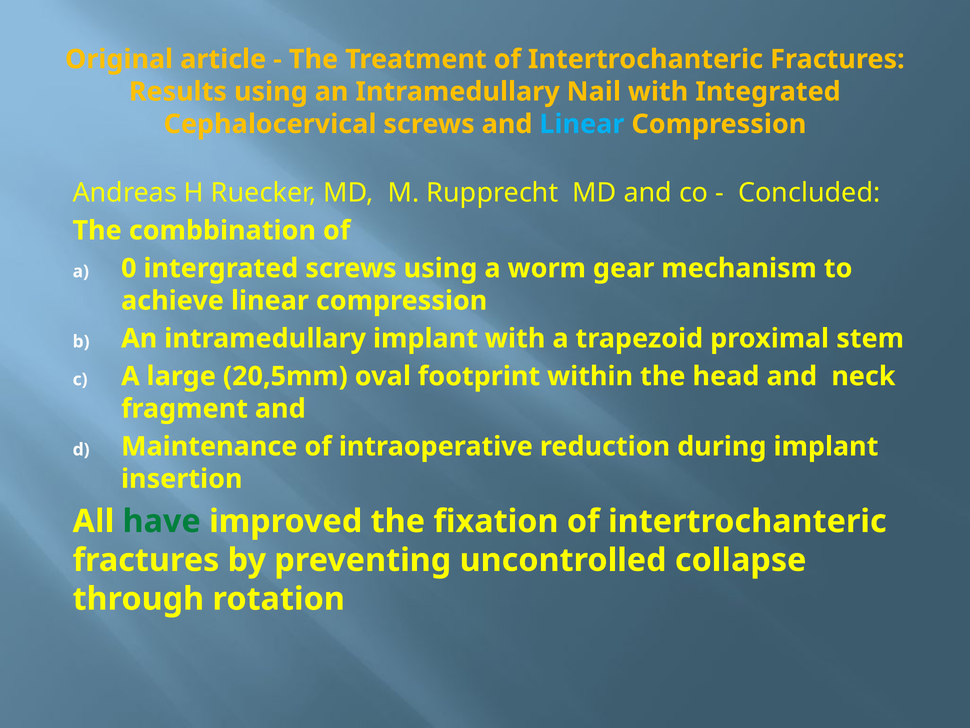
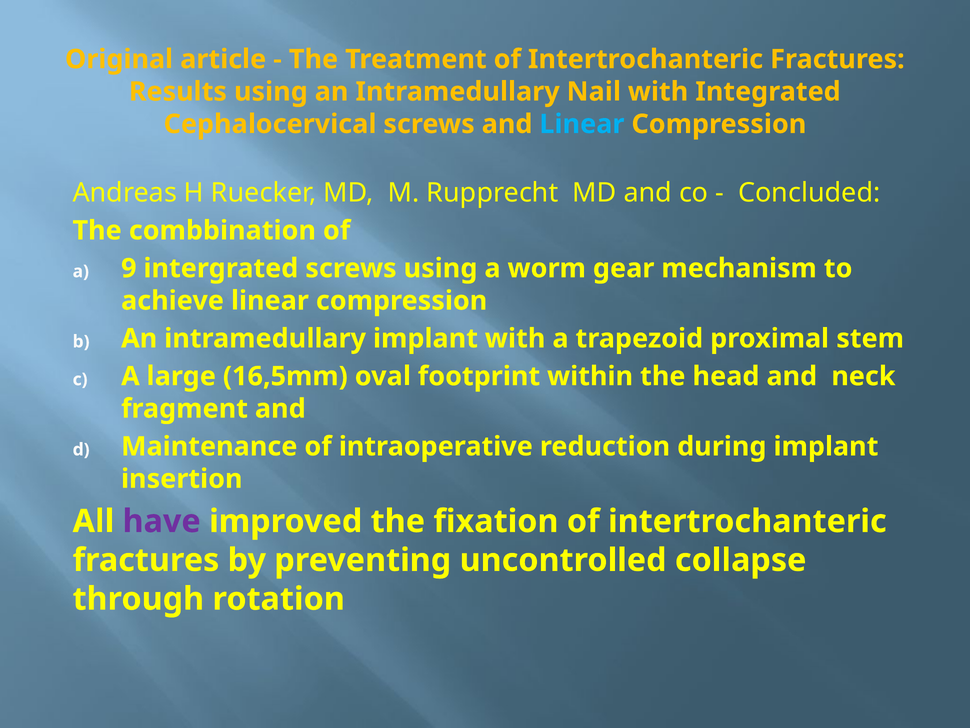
0: 0 -> 9
20,5mm: 20,5mm -> 16,5mm
have colour: green -> purple
